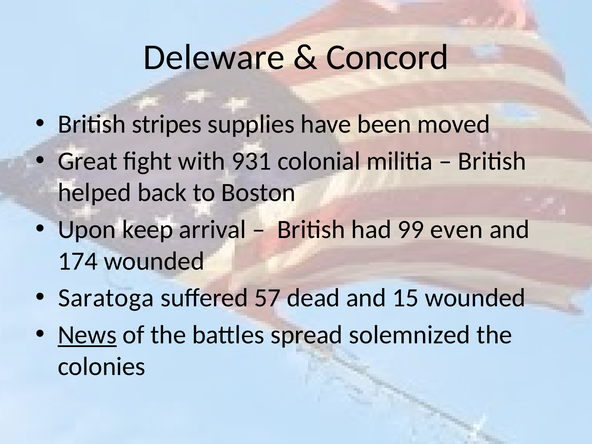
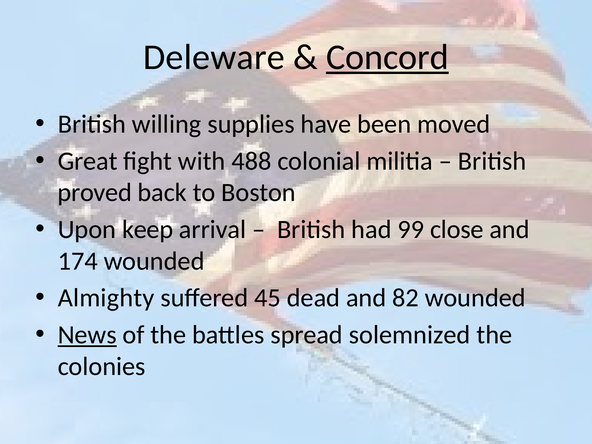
Concord underline: none -> present
stripes: stripes -> willing
931: 931 -> 488
helped: helped -> proved
even: even -> close
Saratoga: Saratoga -> Almighty
57: 57 -> 45
15: 15 -> 82
